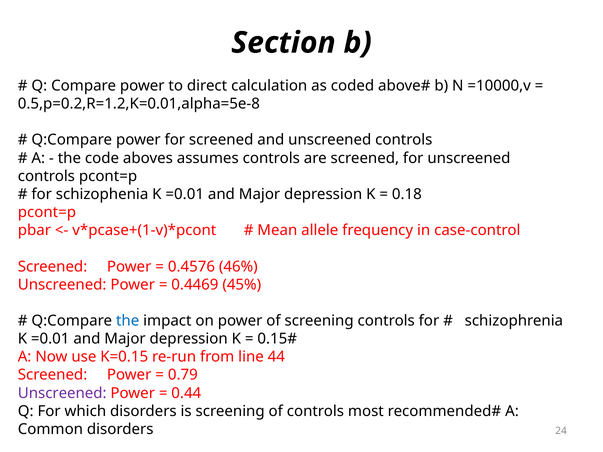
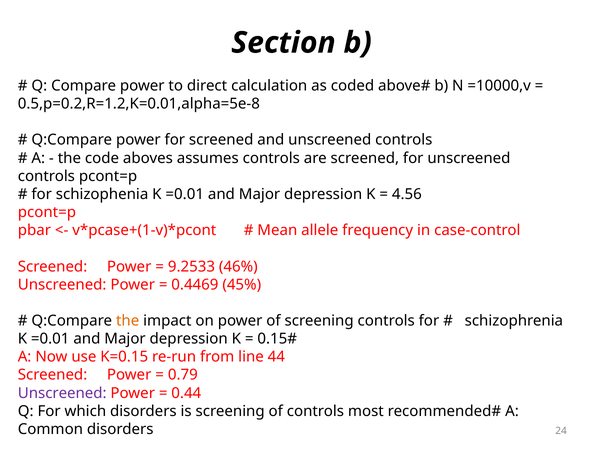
0.18: 0.18 -> 4.56
0.4576: 0.4576 -> 9.2533
the at (128, 321) colour: blue -> orange
